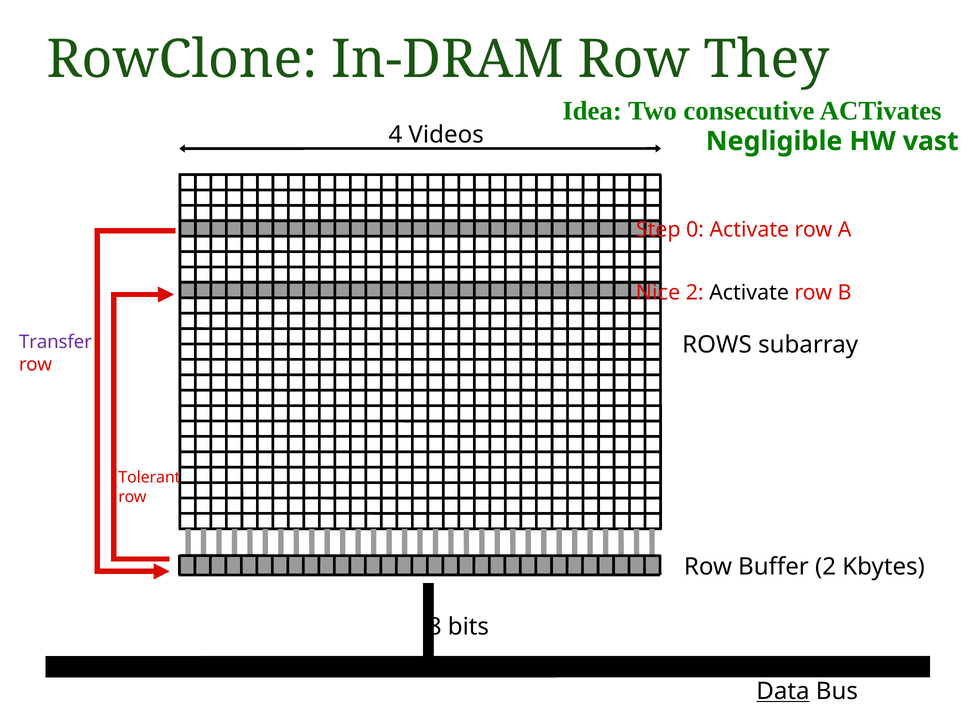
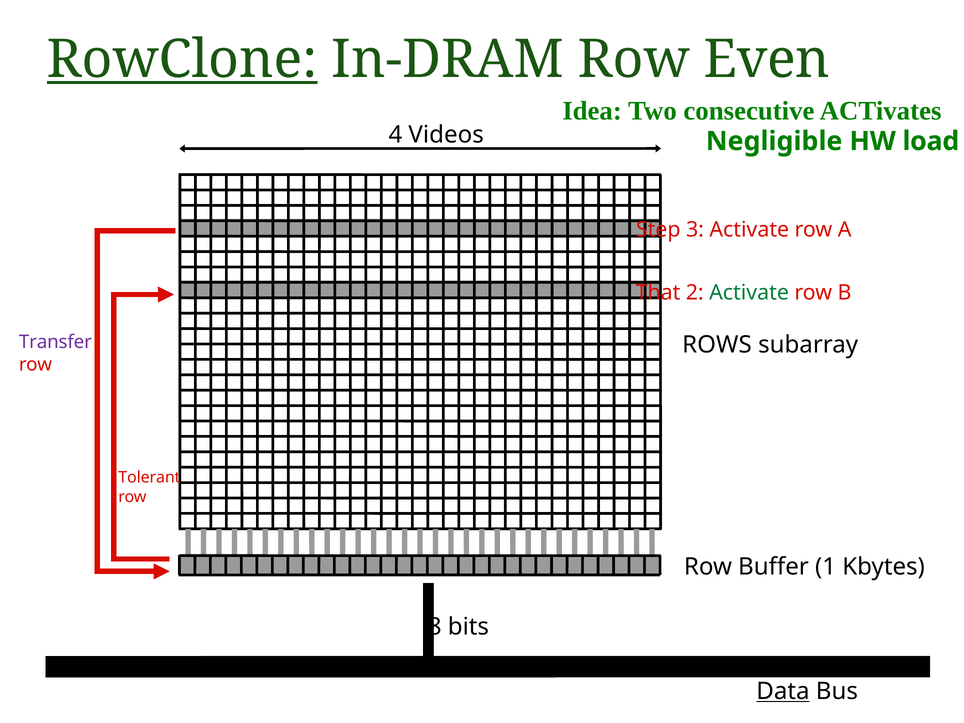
RowClone underline: none -> present
They: They -> Even
vast: vast -> load
0: 0 -> 3
Nice: Nice -> That
Activate at (749, 293) colour: black -> green
Buffer 2: 2 -> 1
